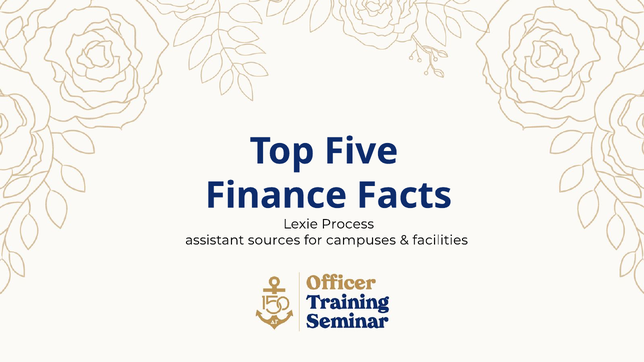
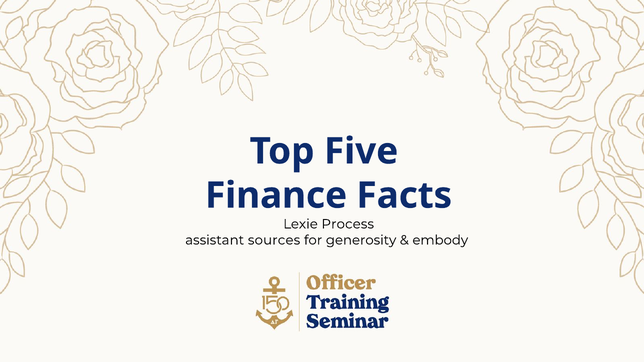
campuses: campuses -> generosity
facilities: facilities -> embody
